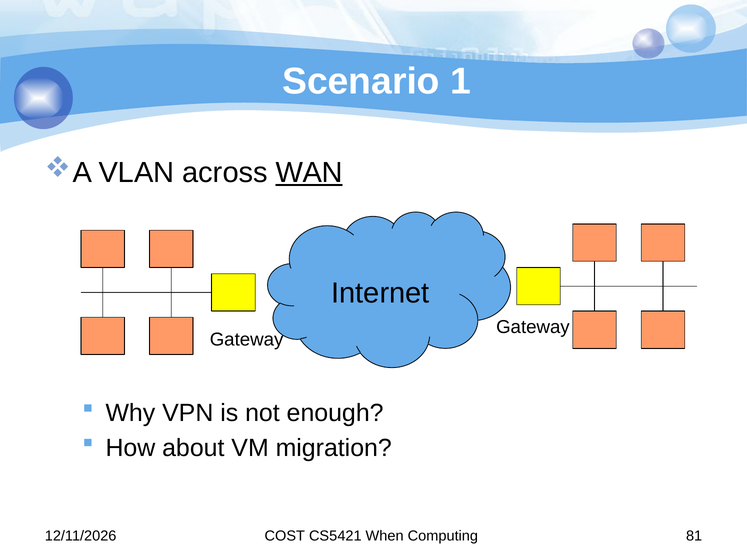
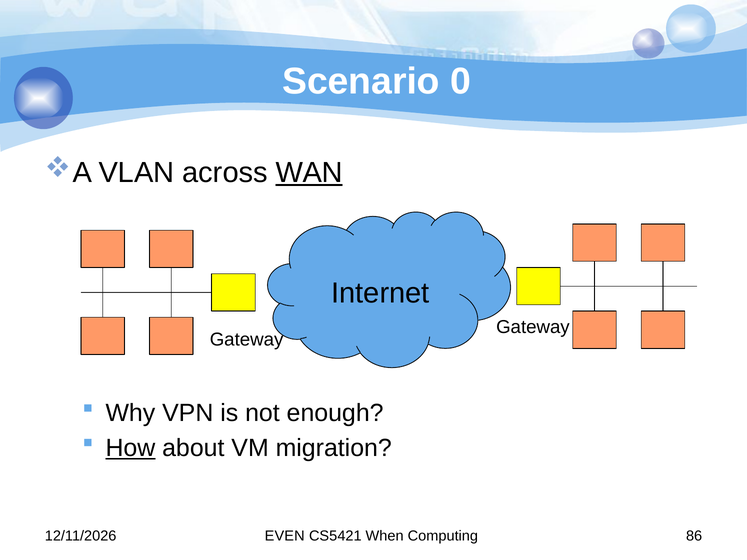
1: 1 -> 0
How underline: none -> present
COST: COST -> EVEN
81: 81 -> 86
